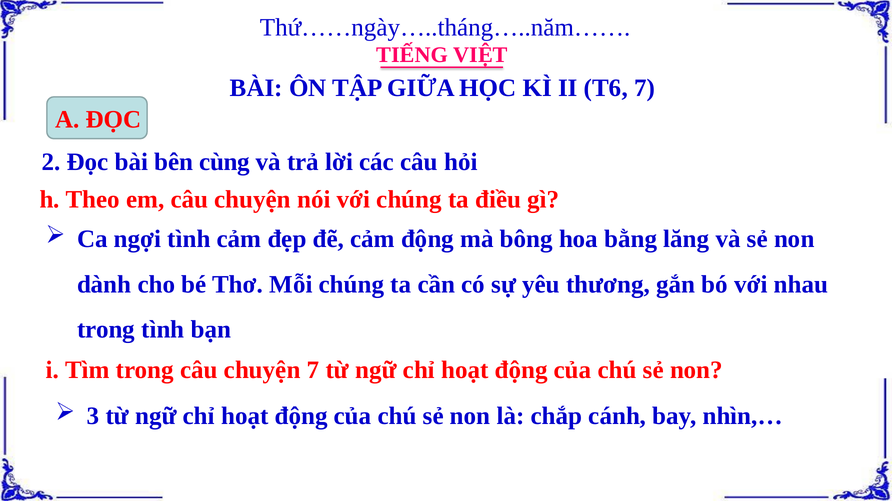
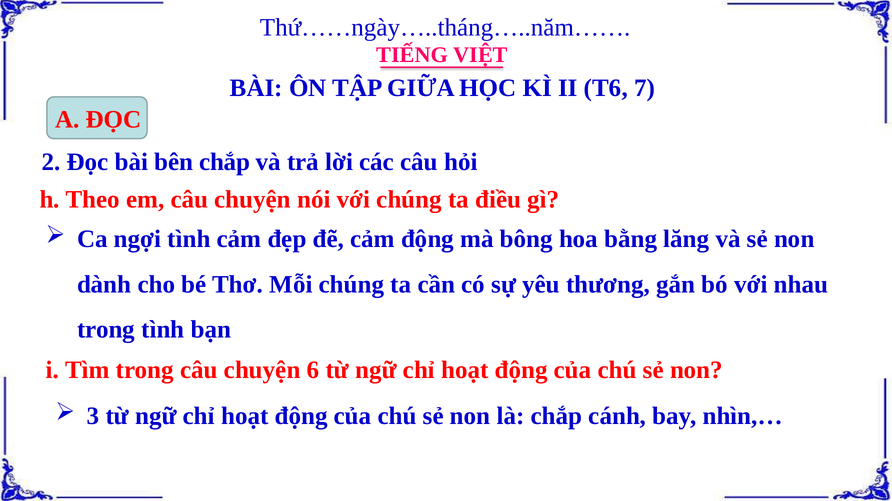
bên cùng: cùng -> chắp
chuyện 7: 7 -> 6
